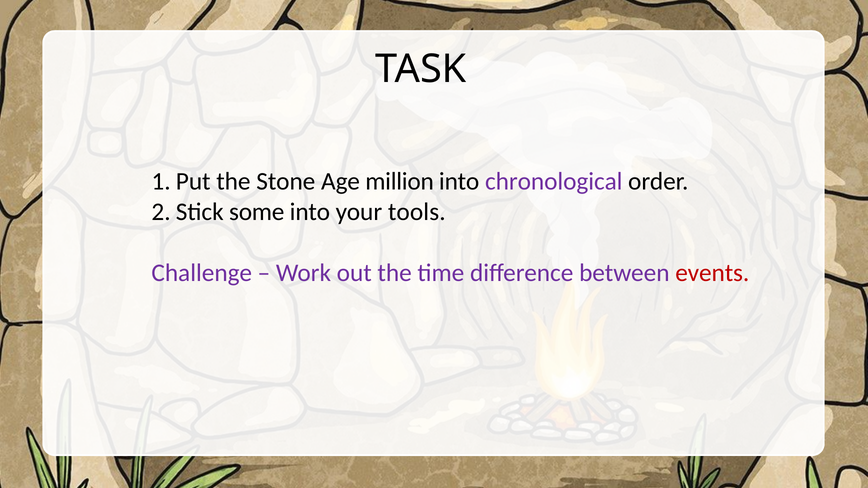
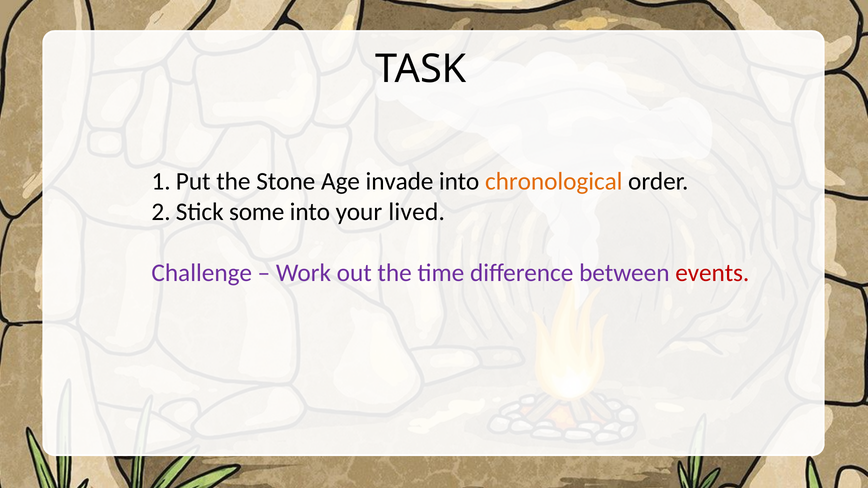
million: million -> invade
chronological colour: purple -> orange
tools: tools -> lived
